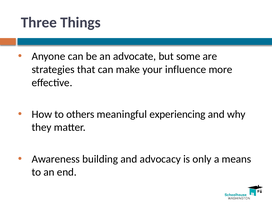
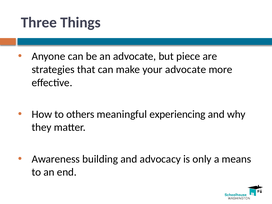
some: some -> piece
your influence: influence -> advocate
